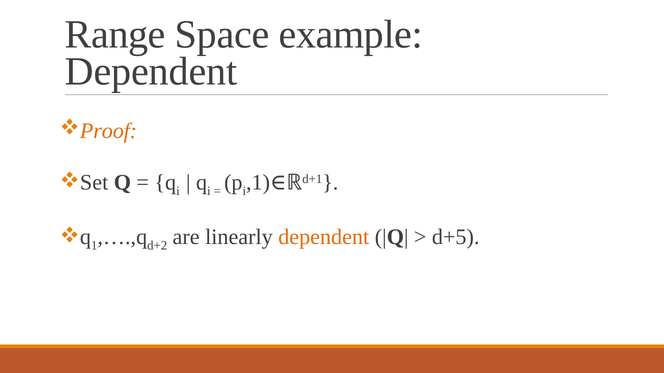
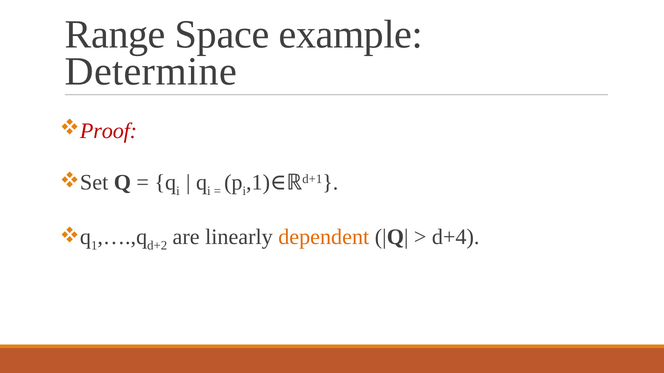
Dependent at (151, 71): Dependent -> Determine
Proof colour: orange -> red
d+5: d+5 -> d+4
